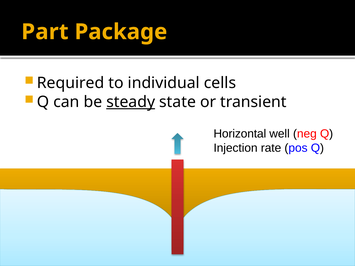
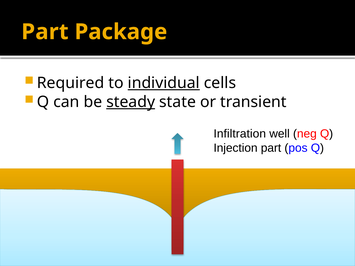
individual underline: none -> present
Horizontal: Horizontal -> Infiltration
Injection rate: rate -> part
